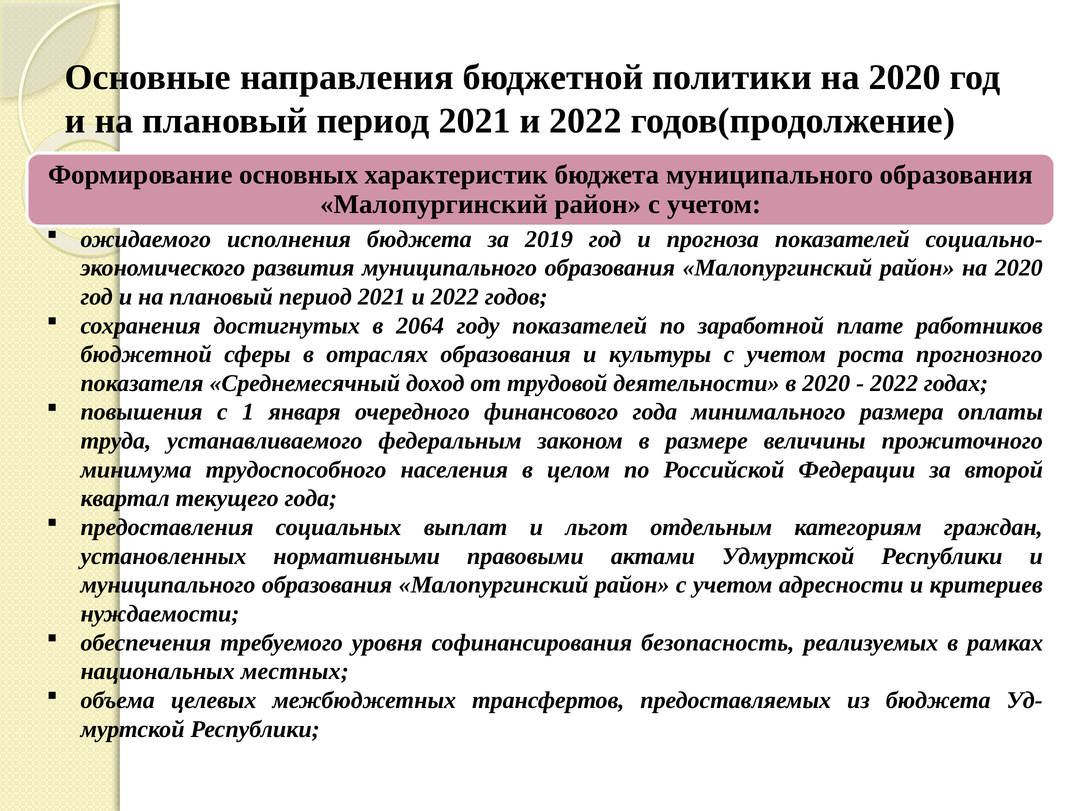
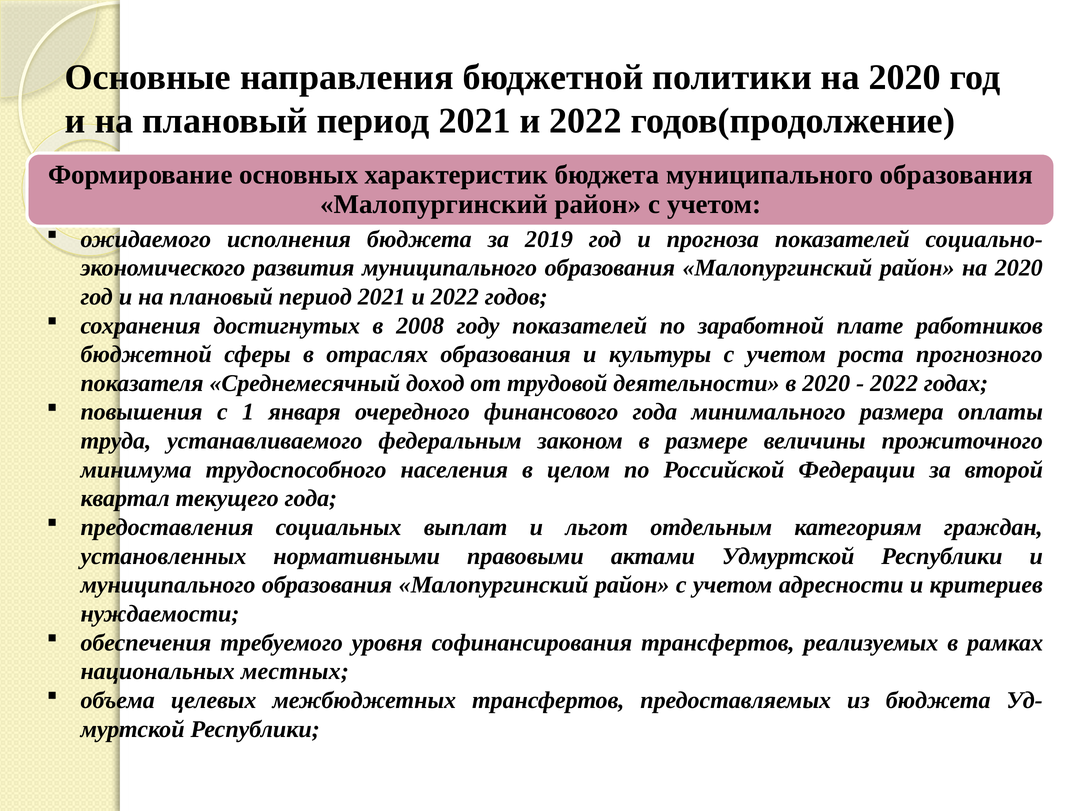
2064: 2064 -> 2008
софинансирования безопасность: безопасность -> трансфертов
